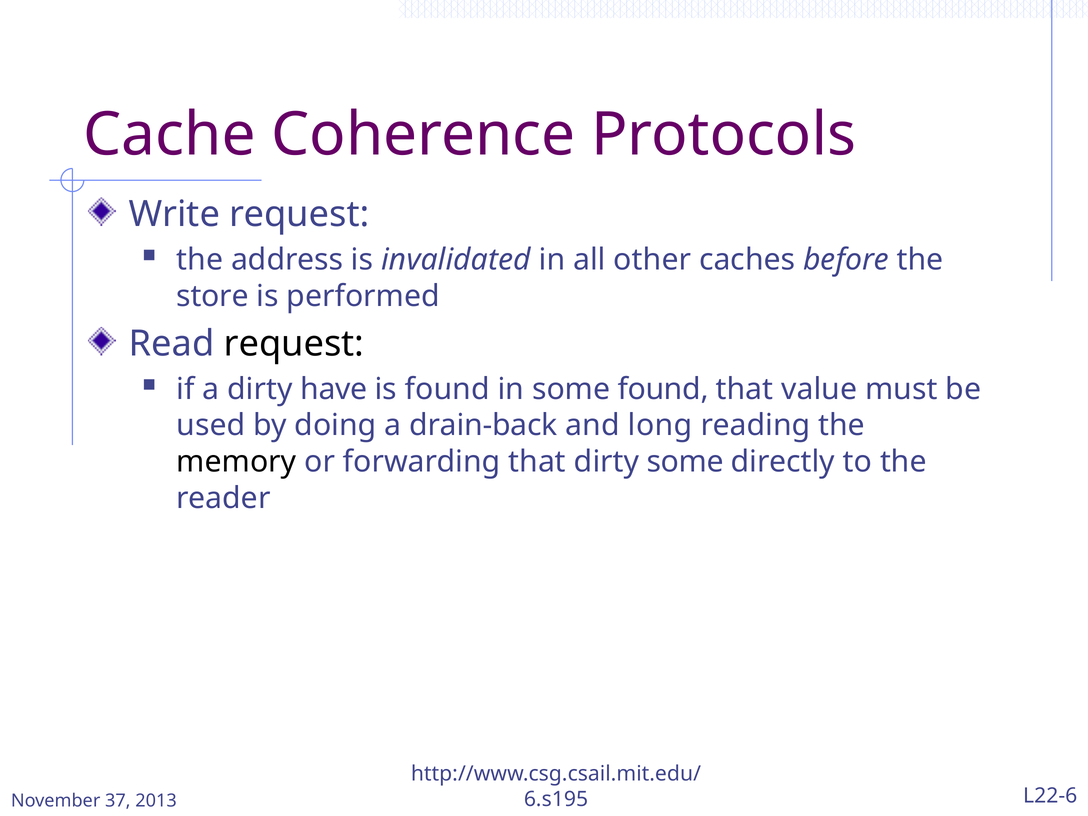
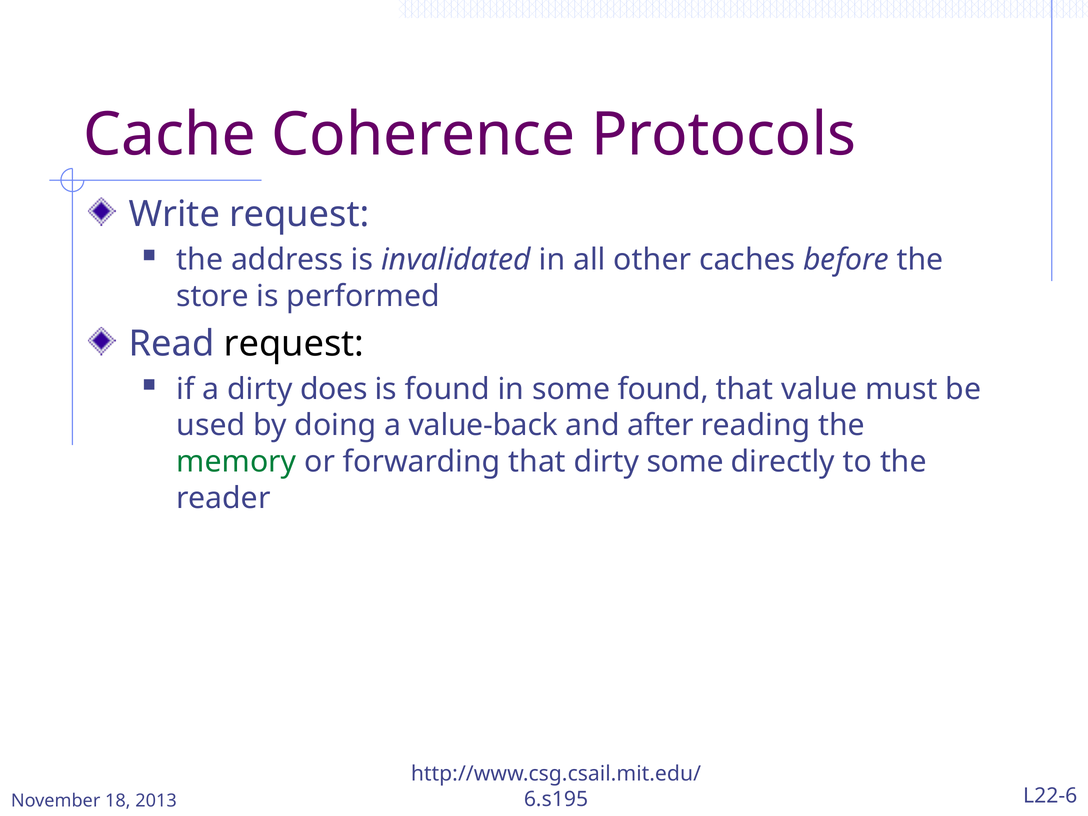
have: have -> does
drain-back: drain-back -> value-back
long: long -> after
memory colour: black -> green
37: 37 -> 18
